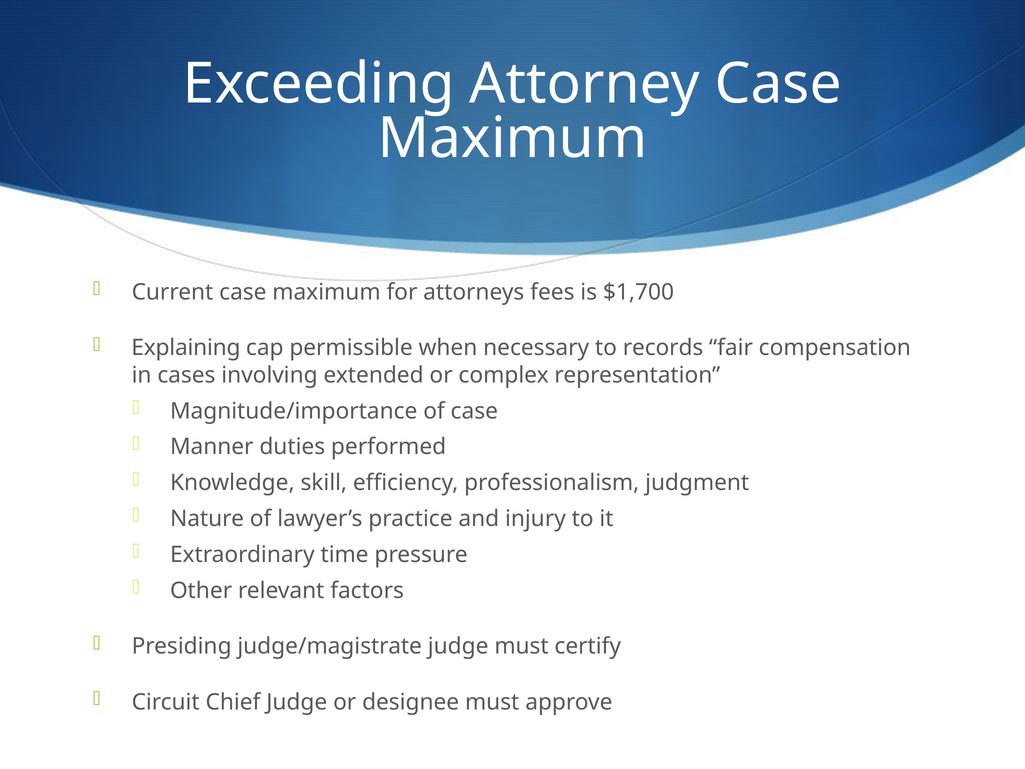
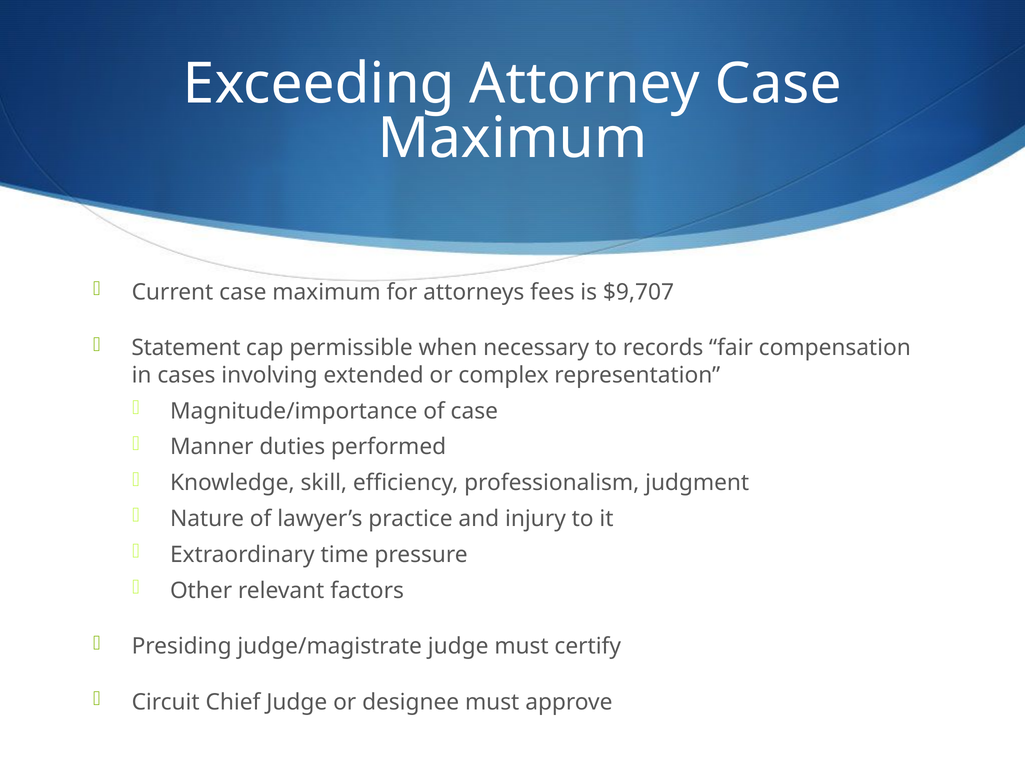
$1,700: $1,700 -> $9,707
Explaining: Explaining -> Statement
